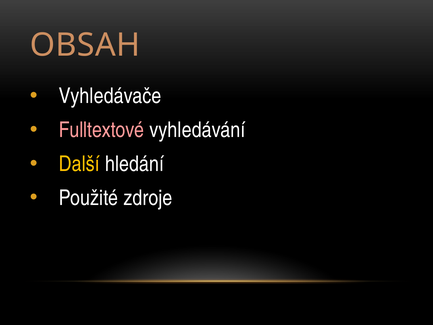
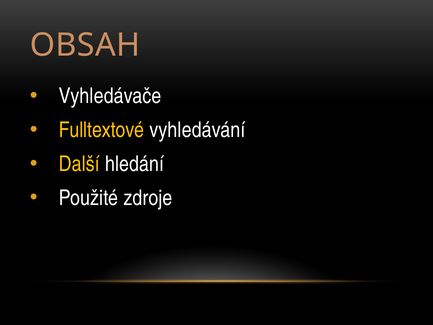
Fulltextové colour: pink -> yellow
